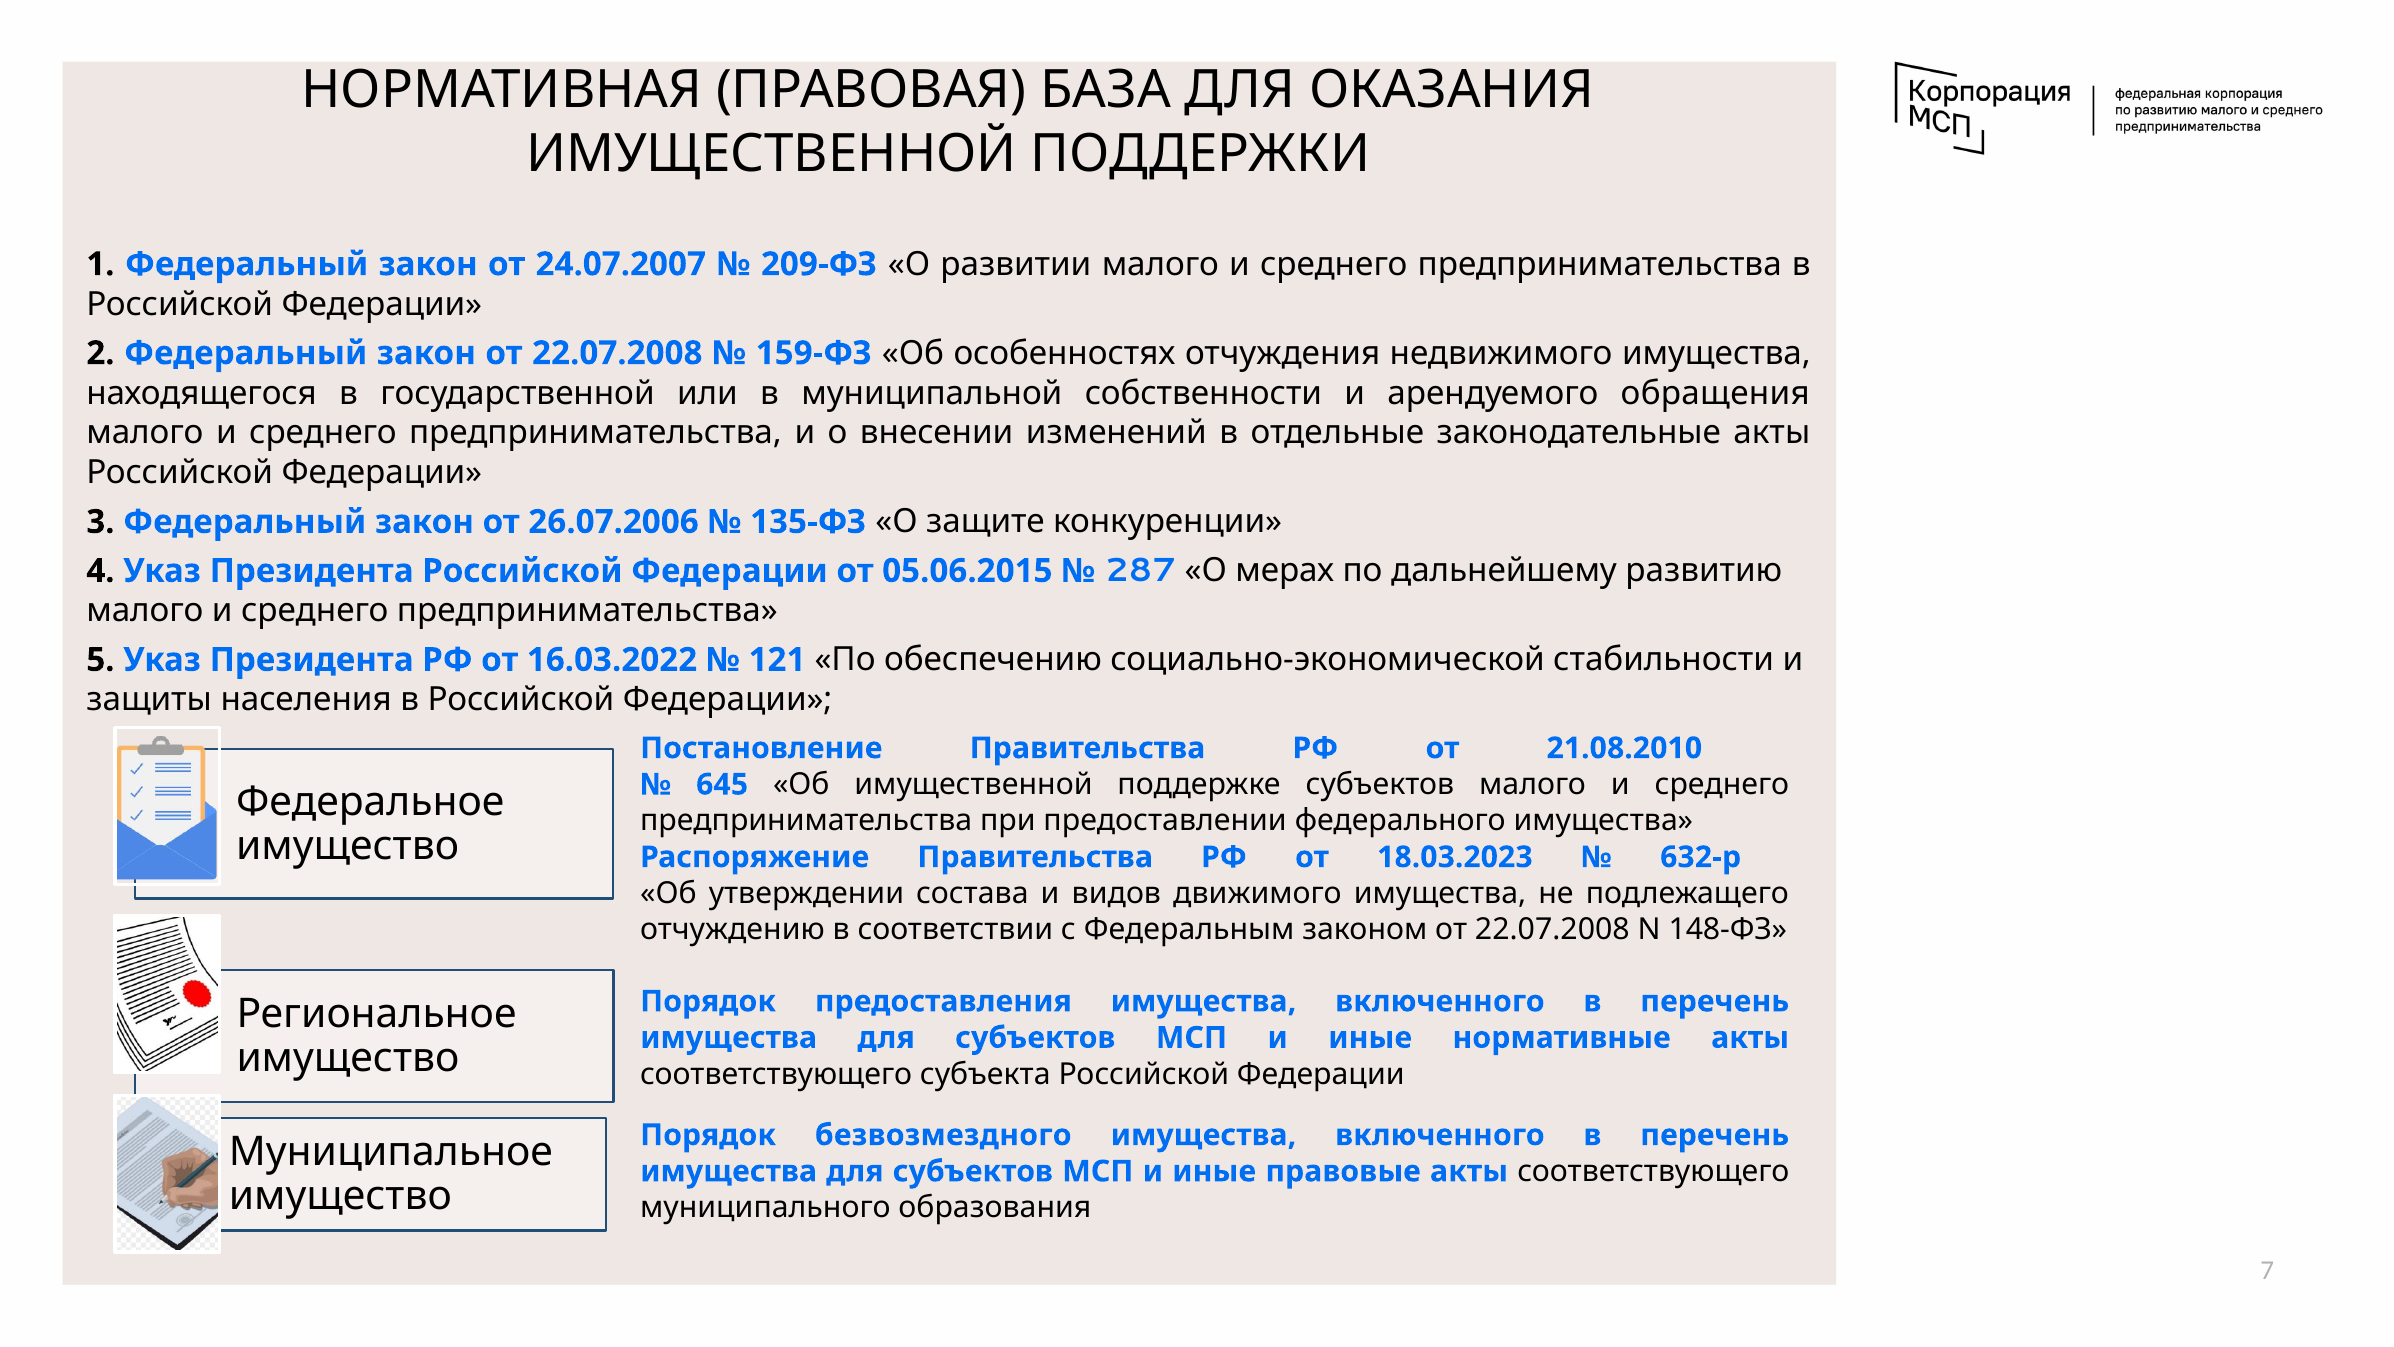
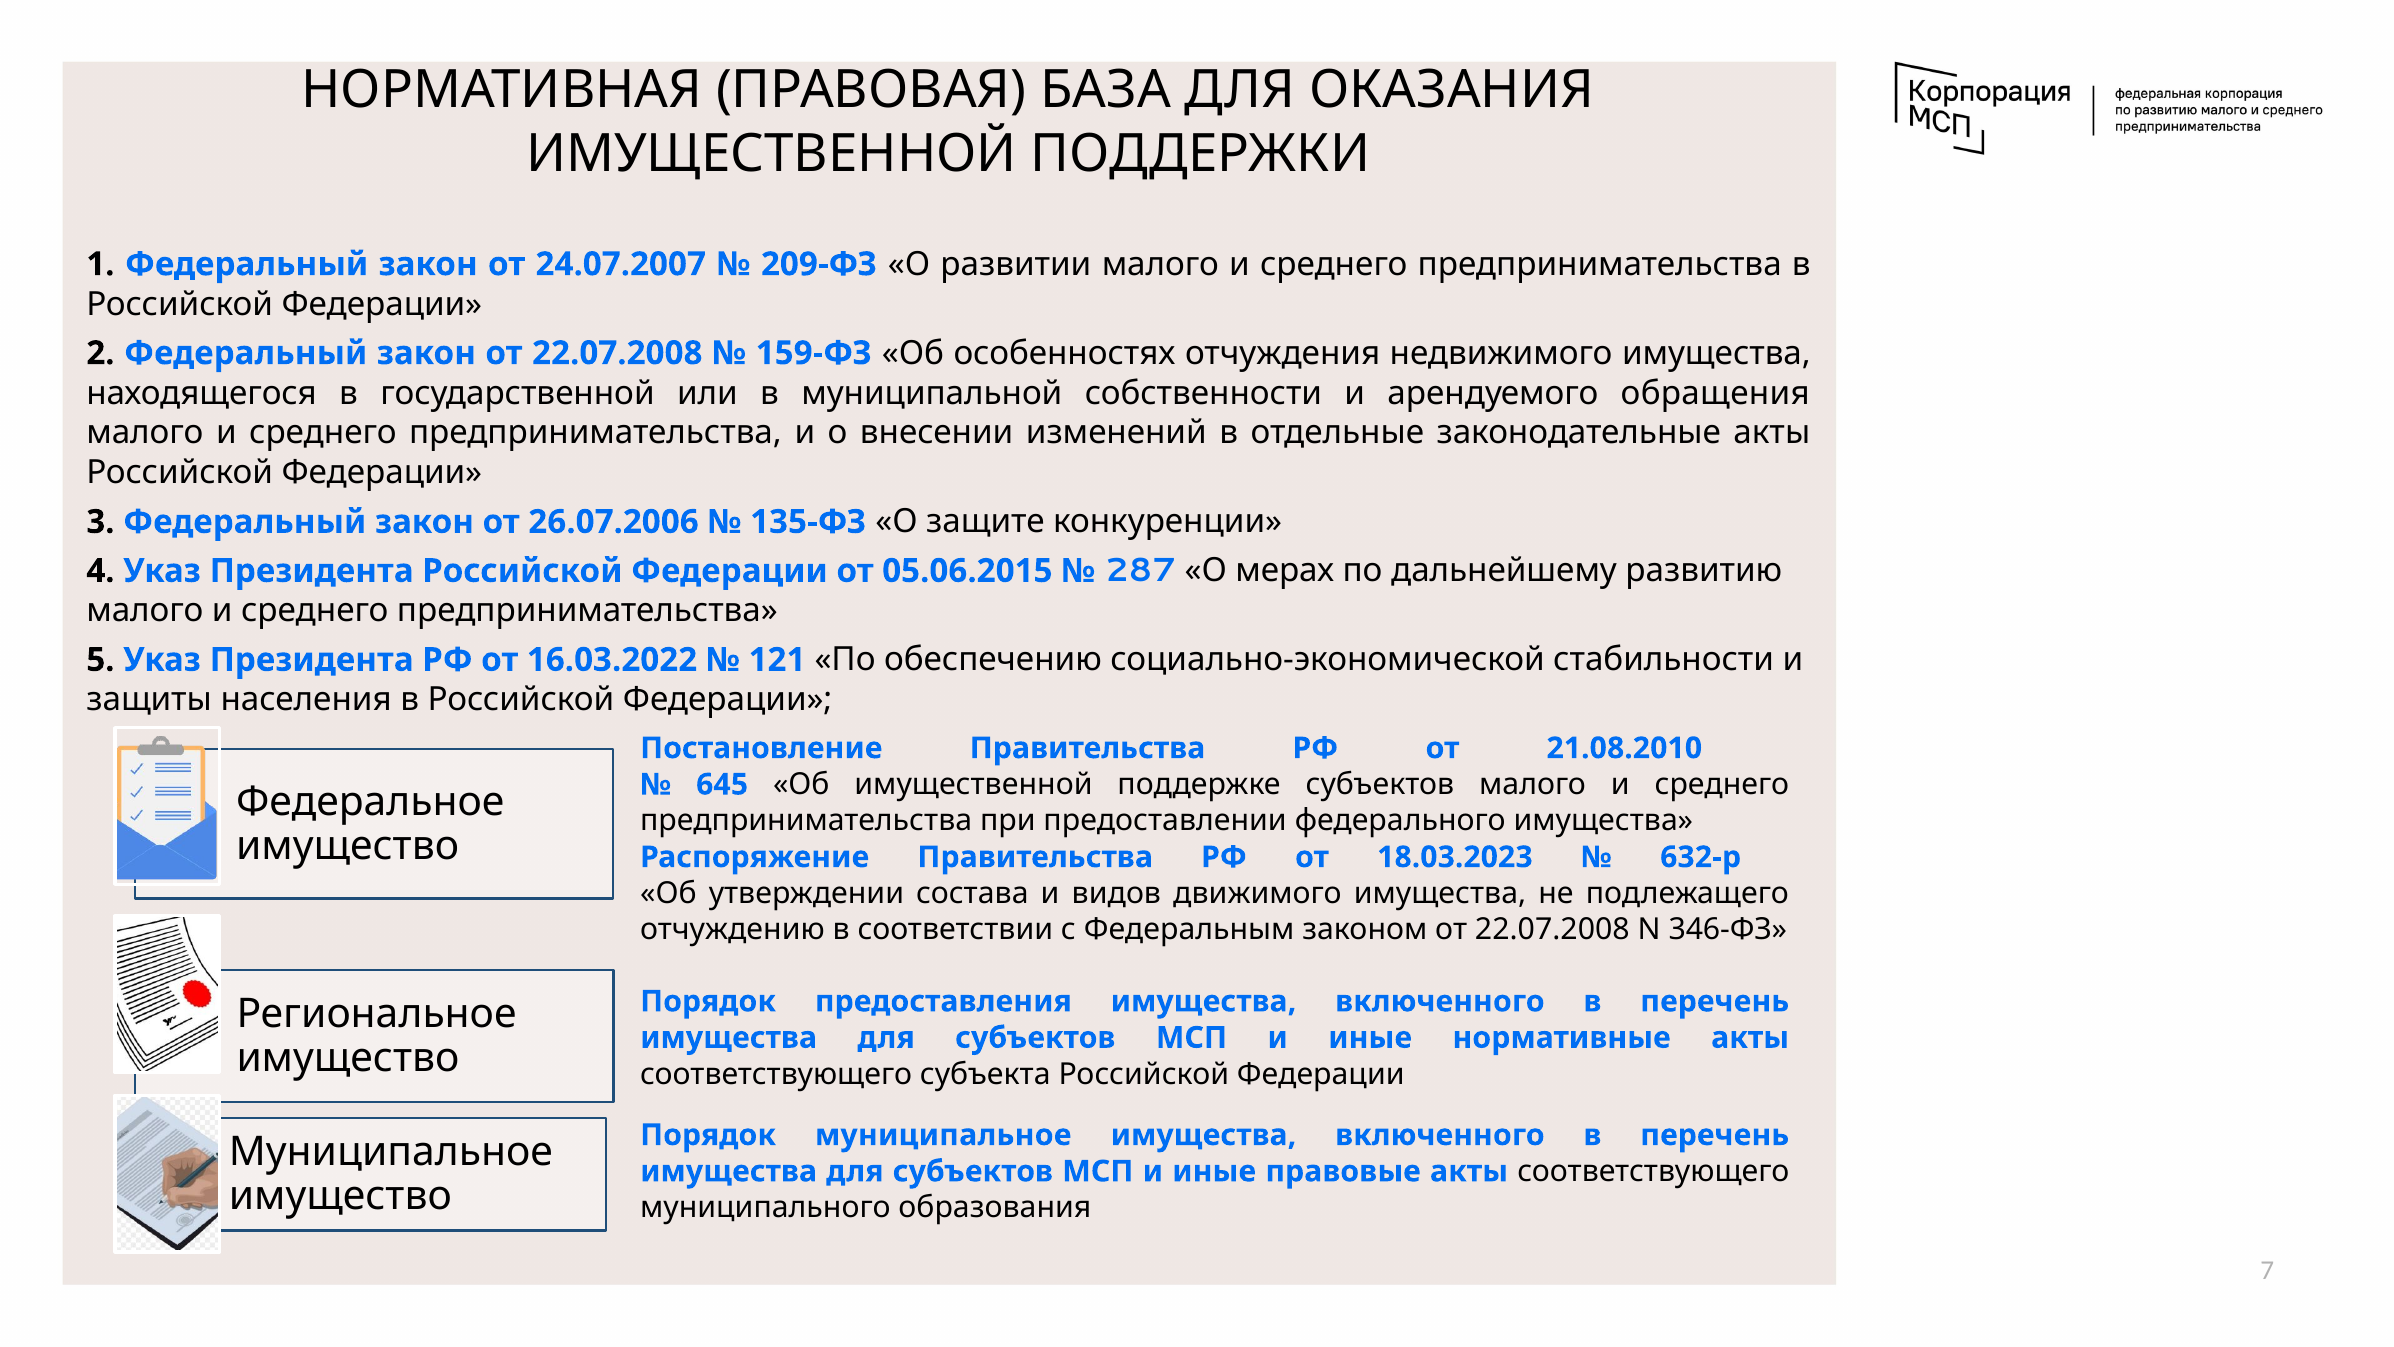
148-ФЗ: 148-ФЗ -> 346-ФЗ
Порядок безвозмездного: безвозмездного -> муниципальное
